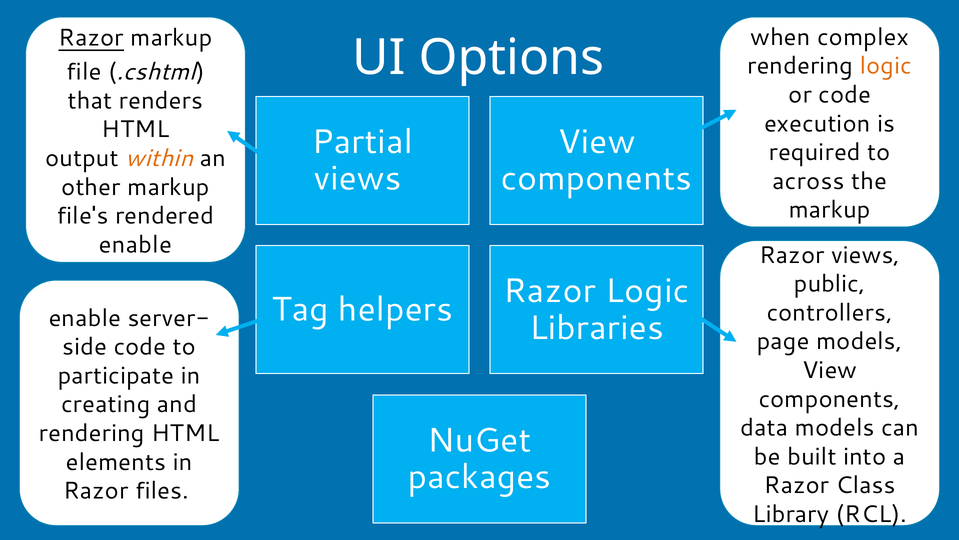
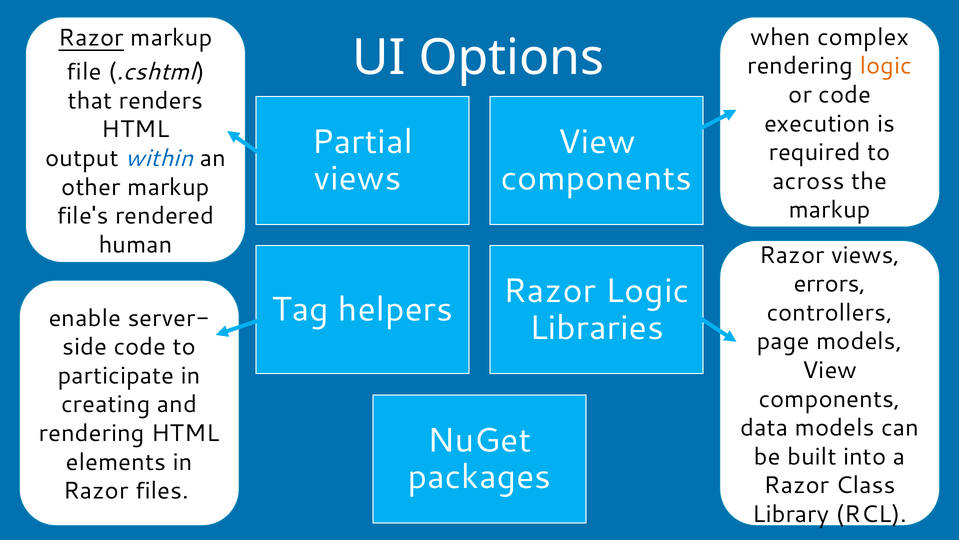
within colour: orange -> blue
enable at (135, 244): enable -> human
public: public -> errors
